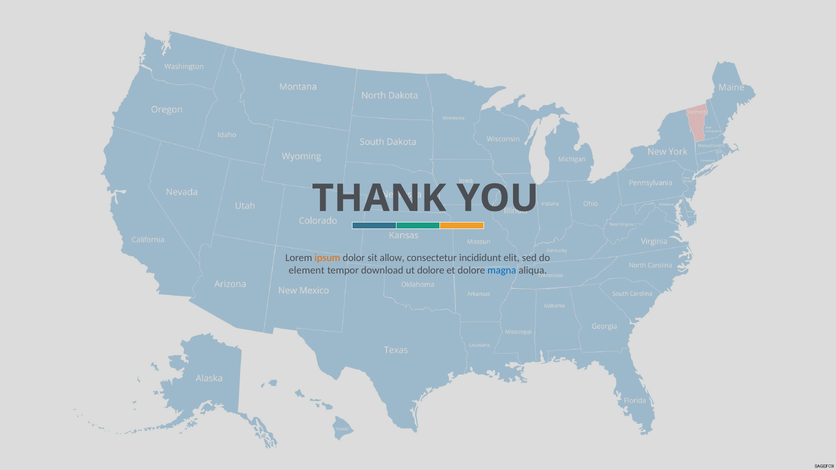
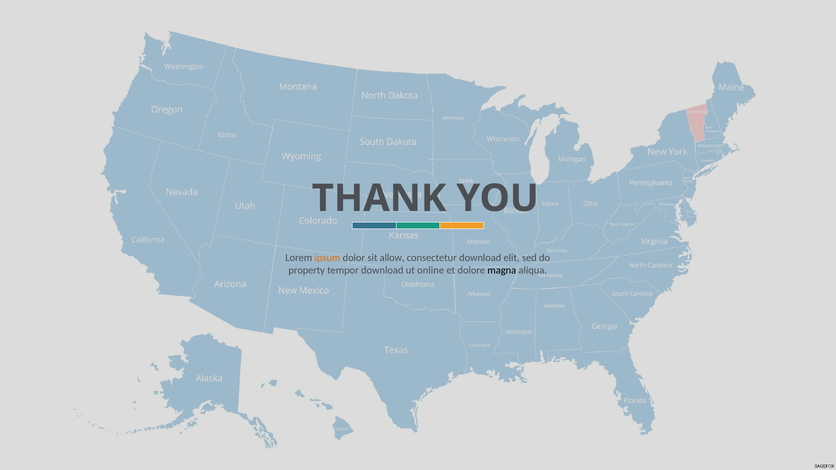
consectetur incididunt: incididunt -> download
element: element -> property
ut dolore: dolore -> online
magna colour: blue -> black
